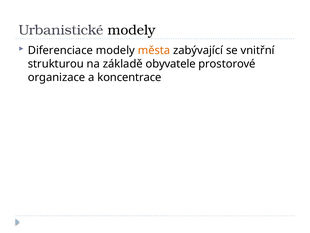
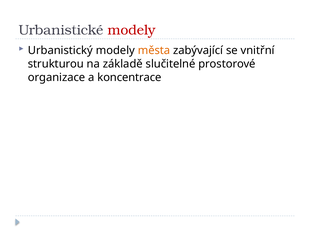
modely at (132, 30) colour: black -> red
Diferenciace: Diferenciace -> Urbanistický
obyvatele: obyvatele -> slučitelné
